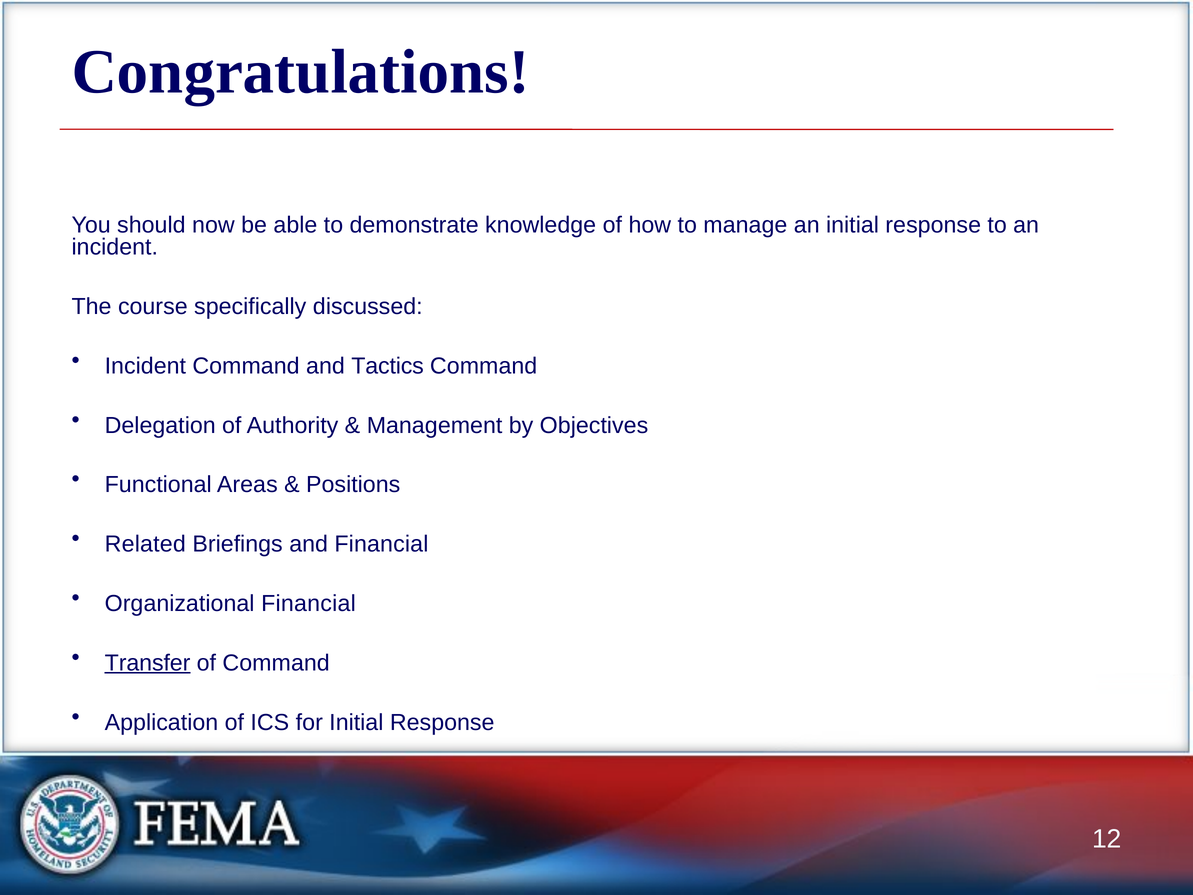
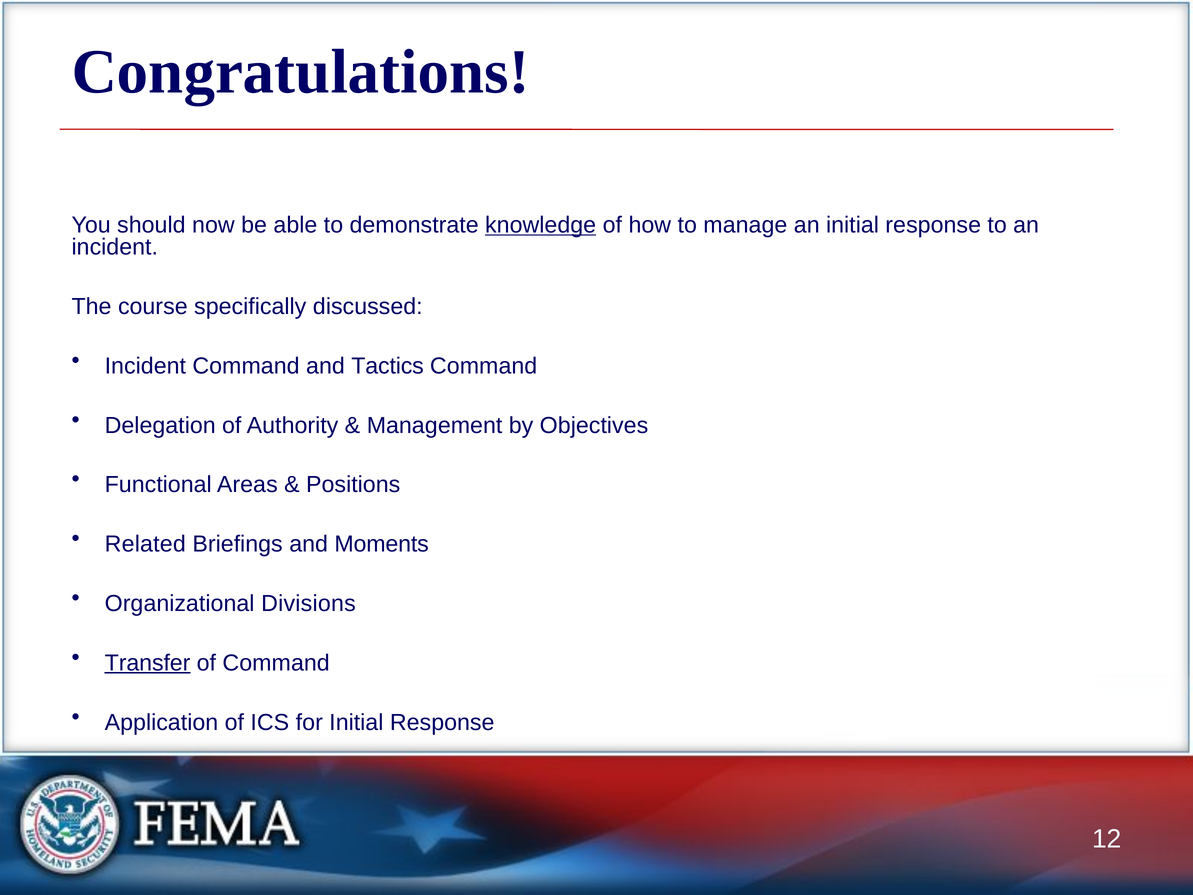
knowledge underline: none -> present
and Financial: Financial -> Moments
Organizational Financial: Financial -> Divisions
